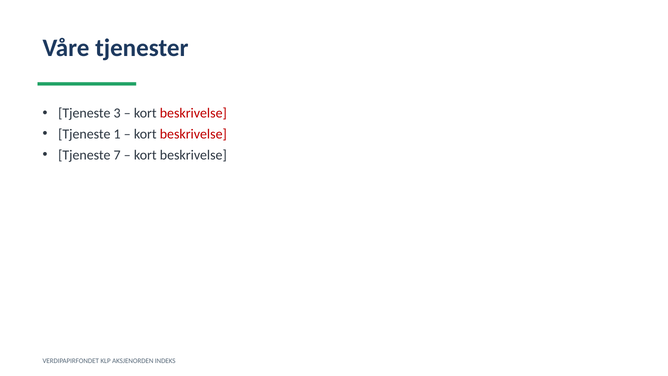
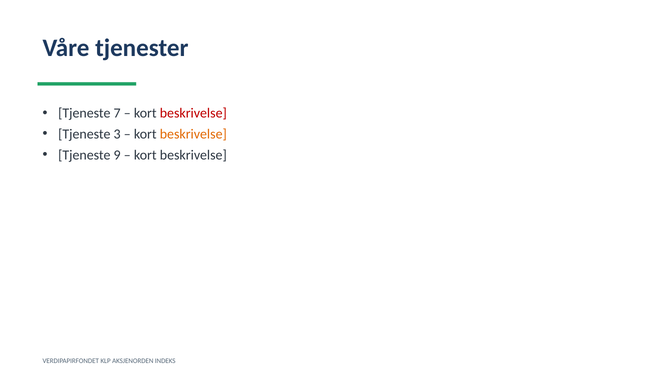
3: 3 -> 7
1: 1 -> 3
beskrivelse at (193, 134) colour: red -> orange
7: 7 -> 9
